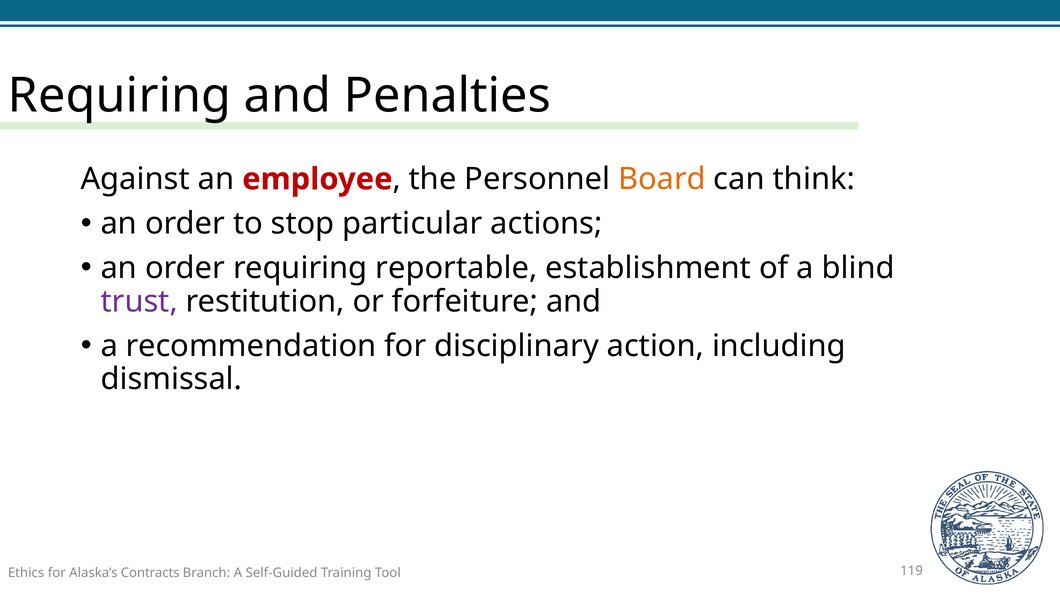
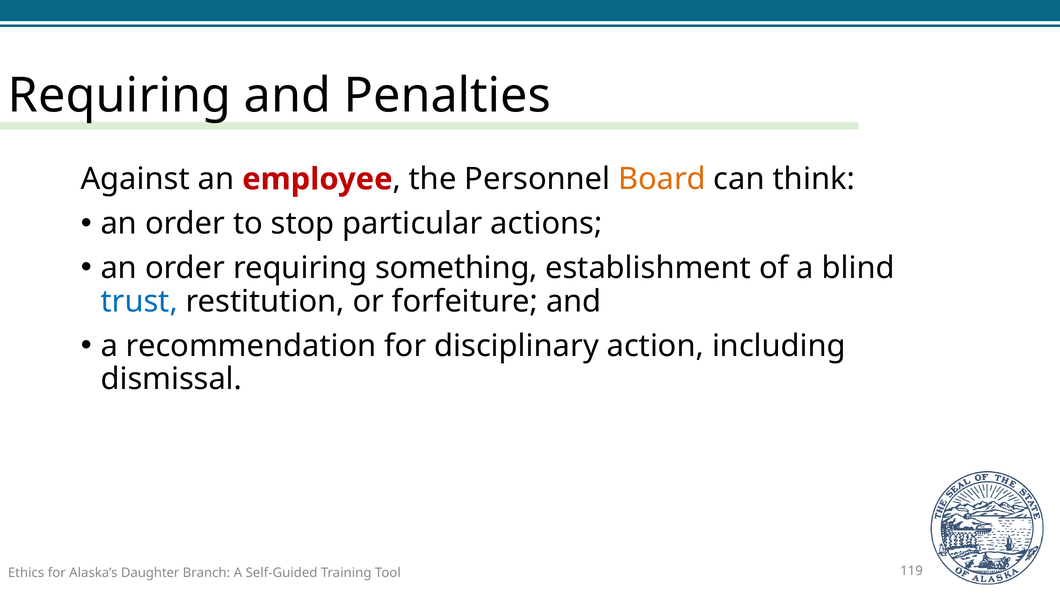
reportable: reportable -> something
trust colour: purple -> blue
Contracts: Contracts -> Daughter
